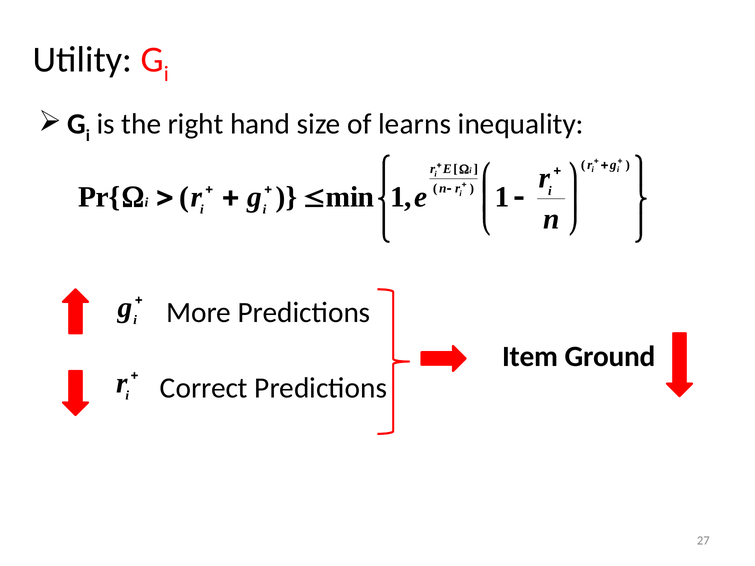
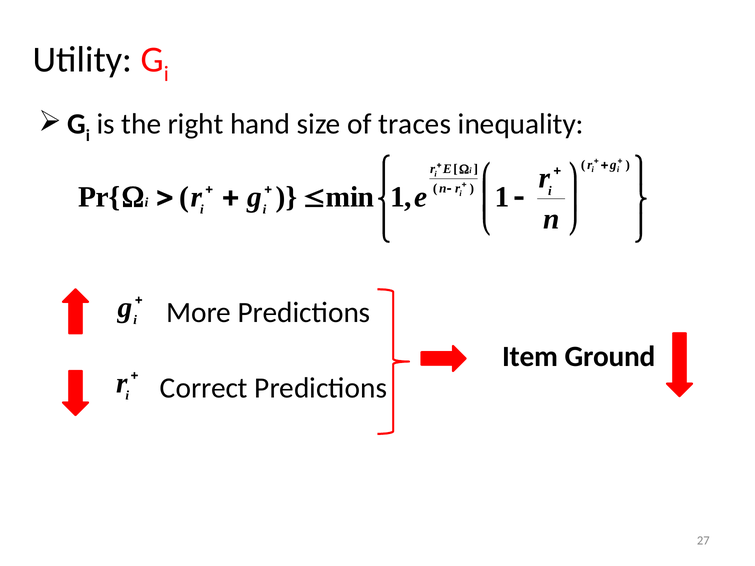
learns: learns -> traces
